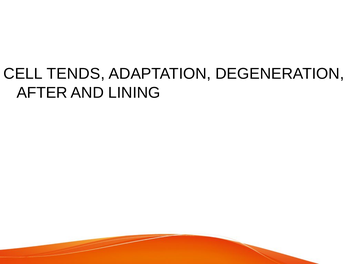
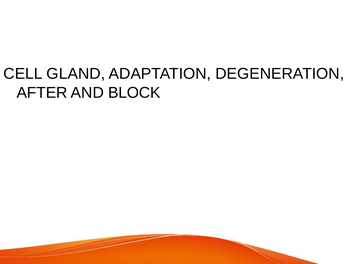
TENDS: TENDS -> GLAND
LINING: LINING -> BLOCK
